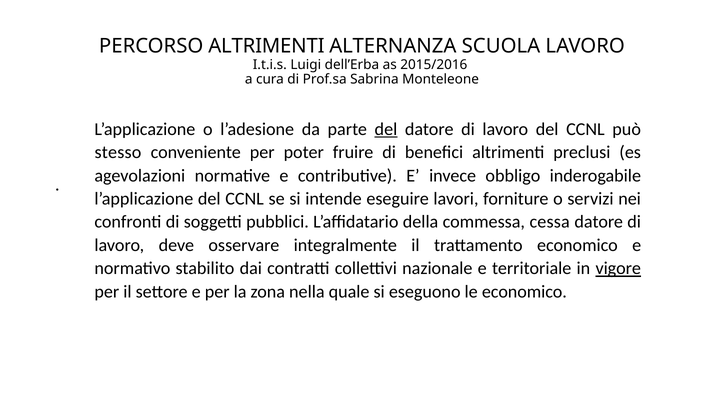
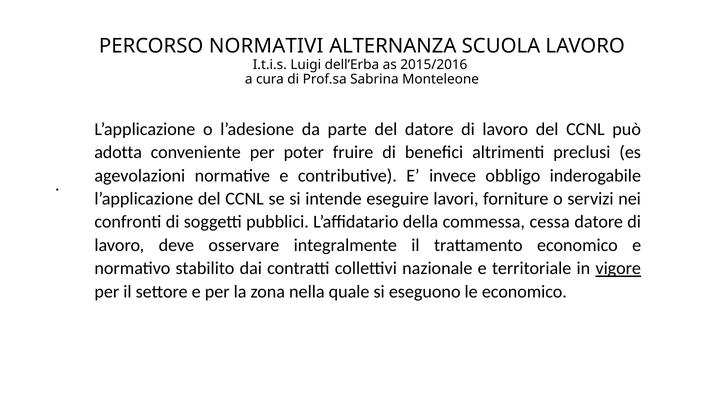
PERCORSO ALTRIMENTI: ALTRIMENTI -> NORMATIVI
del at (386, 129) underline: present -> none
stesso: stesso -> adotta
